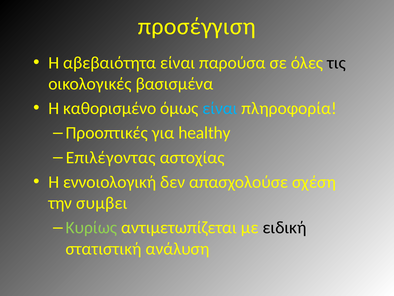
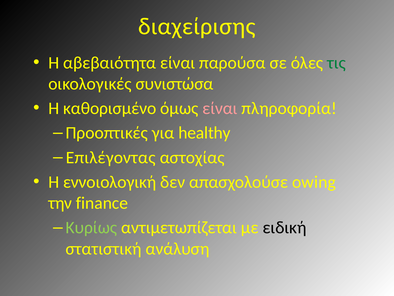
προσέγγιση: προσέγγιση -> διαχείρισης
τις colour: black -> green
βασισμένα: βασισμένα -> συνιστώσα
είναι at (220, 108) colour: light blue -> pink
σχέση: σχέση -> owing
συμβει: συμβει -> finance
